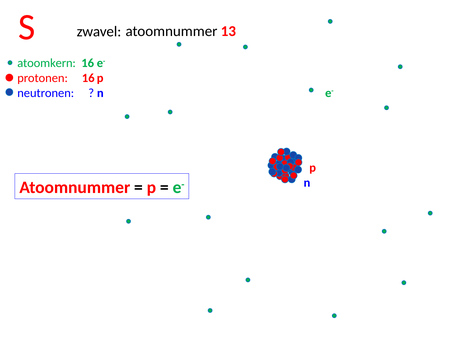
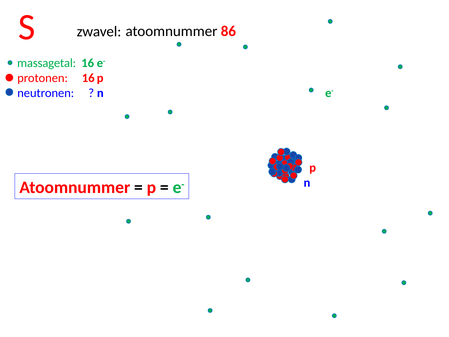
13: 13 -> 86
atoomkern at (47, 63): atoomkern -> massagetal
